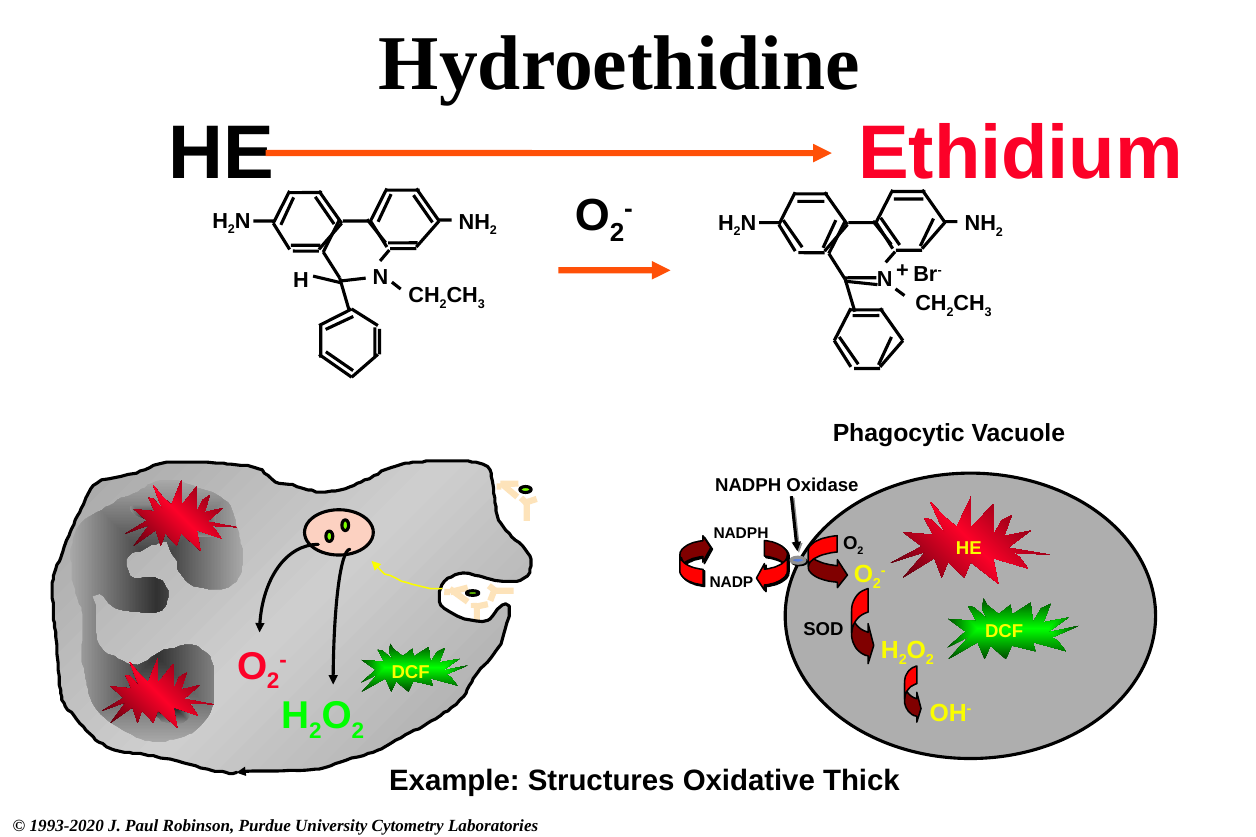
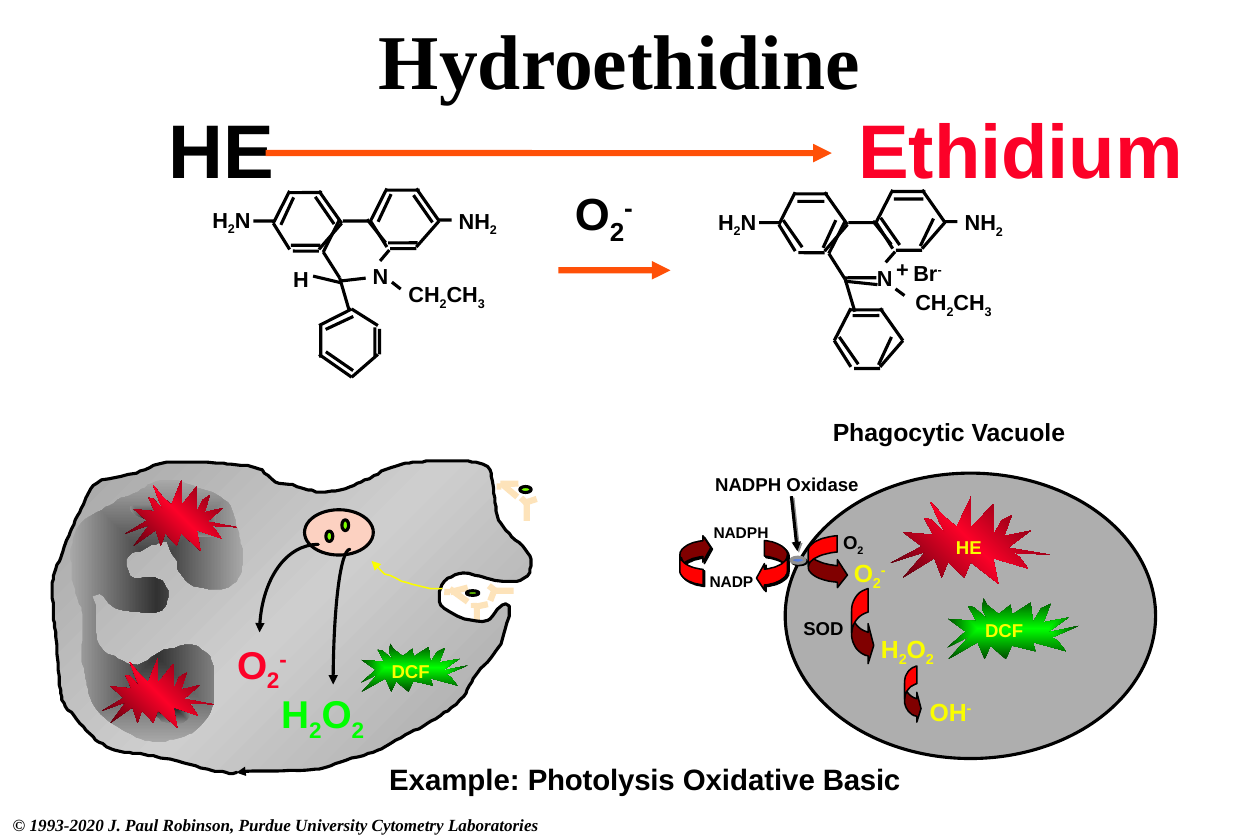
Structures: Structures -> Photolysis
Thick: Thick -> Basic
